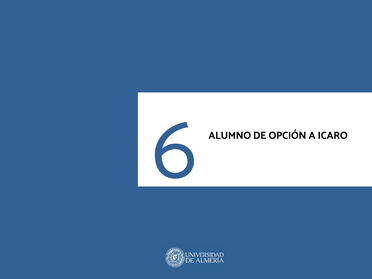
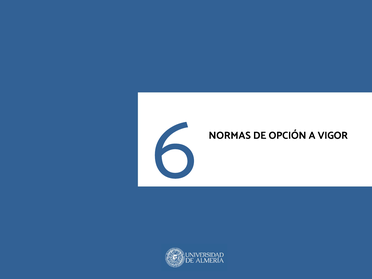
ALUMNO: ALUMNO -> NORMAS
ICARO: ICARO -> VIGOR
